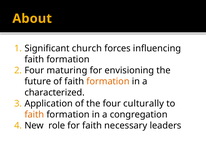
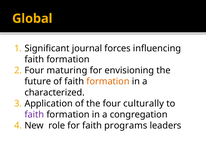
About: About -> Global
church: church -> journal
faith at (34, 114) colour: orange -> purple
necessary: necessary -> programs
